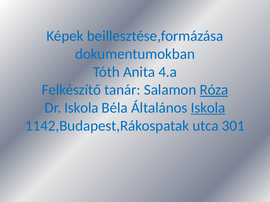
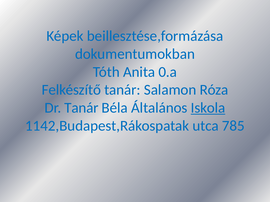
4.a: 4.a -> 0.a
Róza underline: present -> none
Dr Iskola: Iskola -> Tanár
301: 301 -> 785
